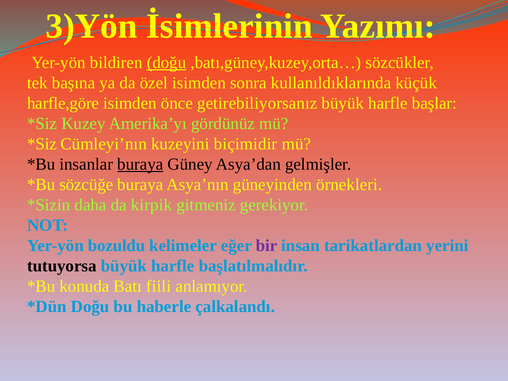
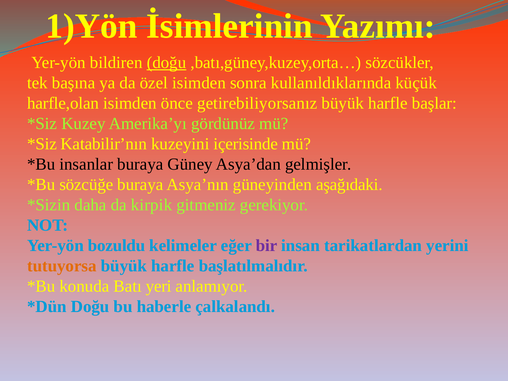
3)Yön: 3)Yön -> 1)Yön
harfle,göre: harfle,göre -> harfle,olan
Cümleyi’nın: Cümleyi’nın -> Katabilir’nın
biçimidir: biçimidir -> içerisinde
buraya at (140, 164) underline: present -> none
örnekleri: örnekleri -> aşağıdaki
tutuyorsa colour: black -> orange
fiili: fiili -> yeri
